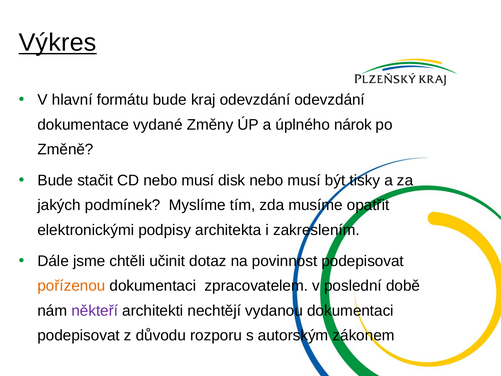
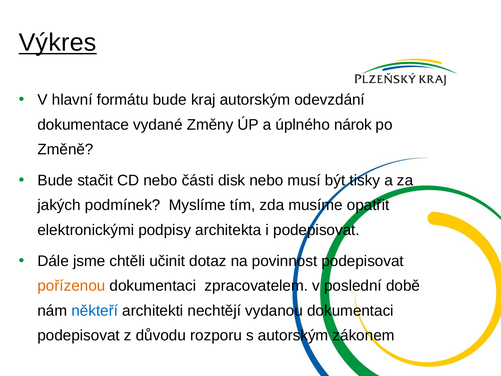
kraj odevzdání: odevzdání -> autorským
CD nebo musí: musí -> části
i zakreslením: zakreslením -> podepisovat
někteří colour: purple -> blue
